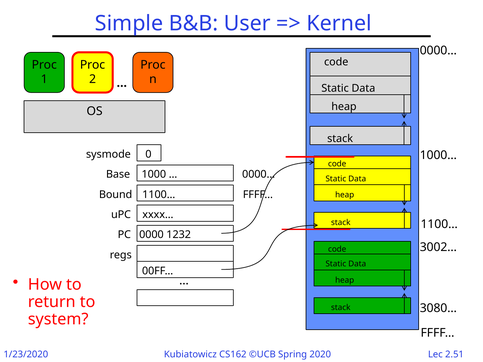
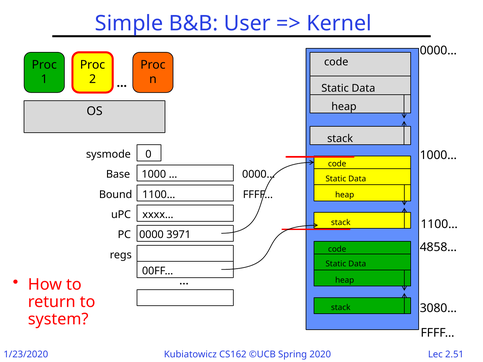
1232: 1232 -> 3971
3002…: 3002… -> 4858…
